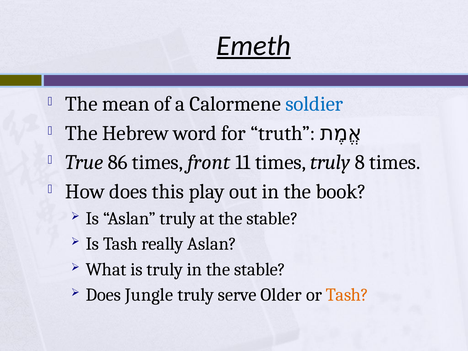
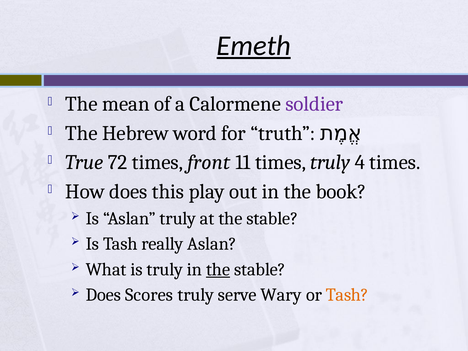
soldier colour: blue -> purple
86: 86 -> 72
8: 8 -> 4
the at (218, 269) underline: none -> present
Jungle: Jungle -> Scores
Older: Older -> Wary
